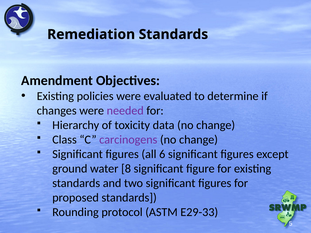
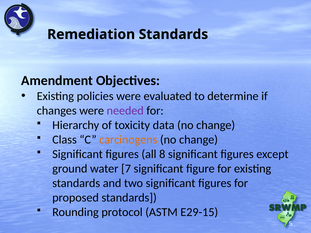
carcinogens colour: purple -> orange
6: 6 -> 8
8: 8 -> 7
E29-33: E29-33 -> E29-15
